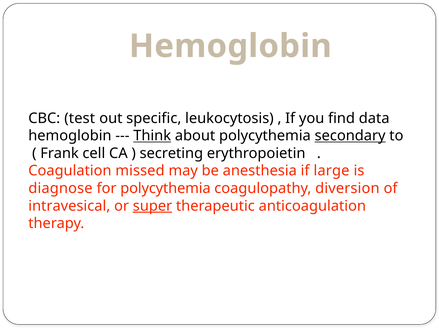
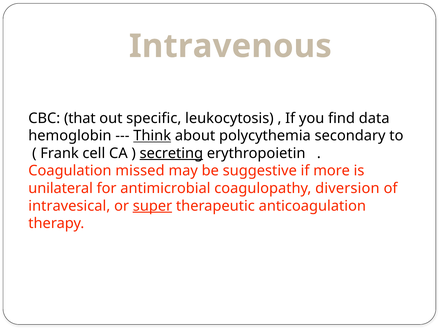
Hemoglobin at (230, 46): Hemoglobin -> Intravenous
test: test -> that
secondary underline: present -> none
secreting underline: none -> present
anesthesia: anesthesia -> suggestive
large: large -> more
diagnose: diagnose -> unilateral
for polycythemia: polycythemia -> antimicrobial
